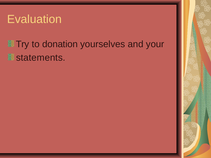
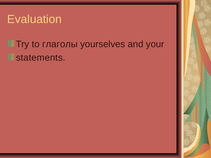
donation: donation -> глаголы
